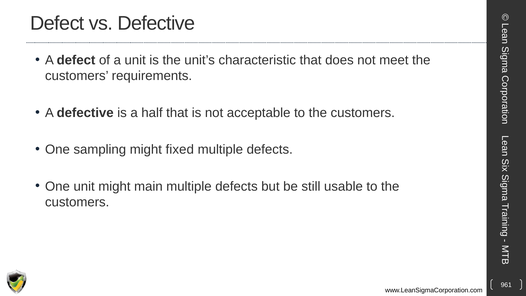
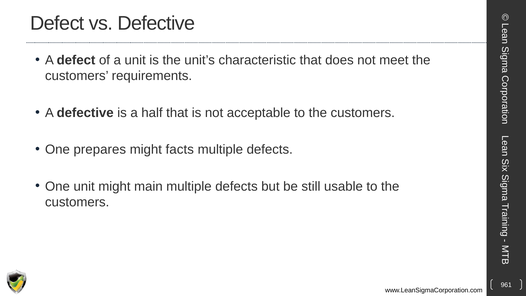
sampling: sampling -> prepares
fixed: fixed -> facts
